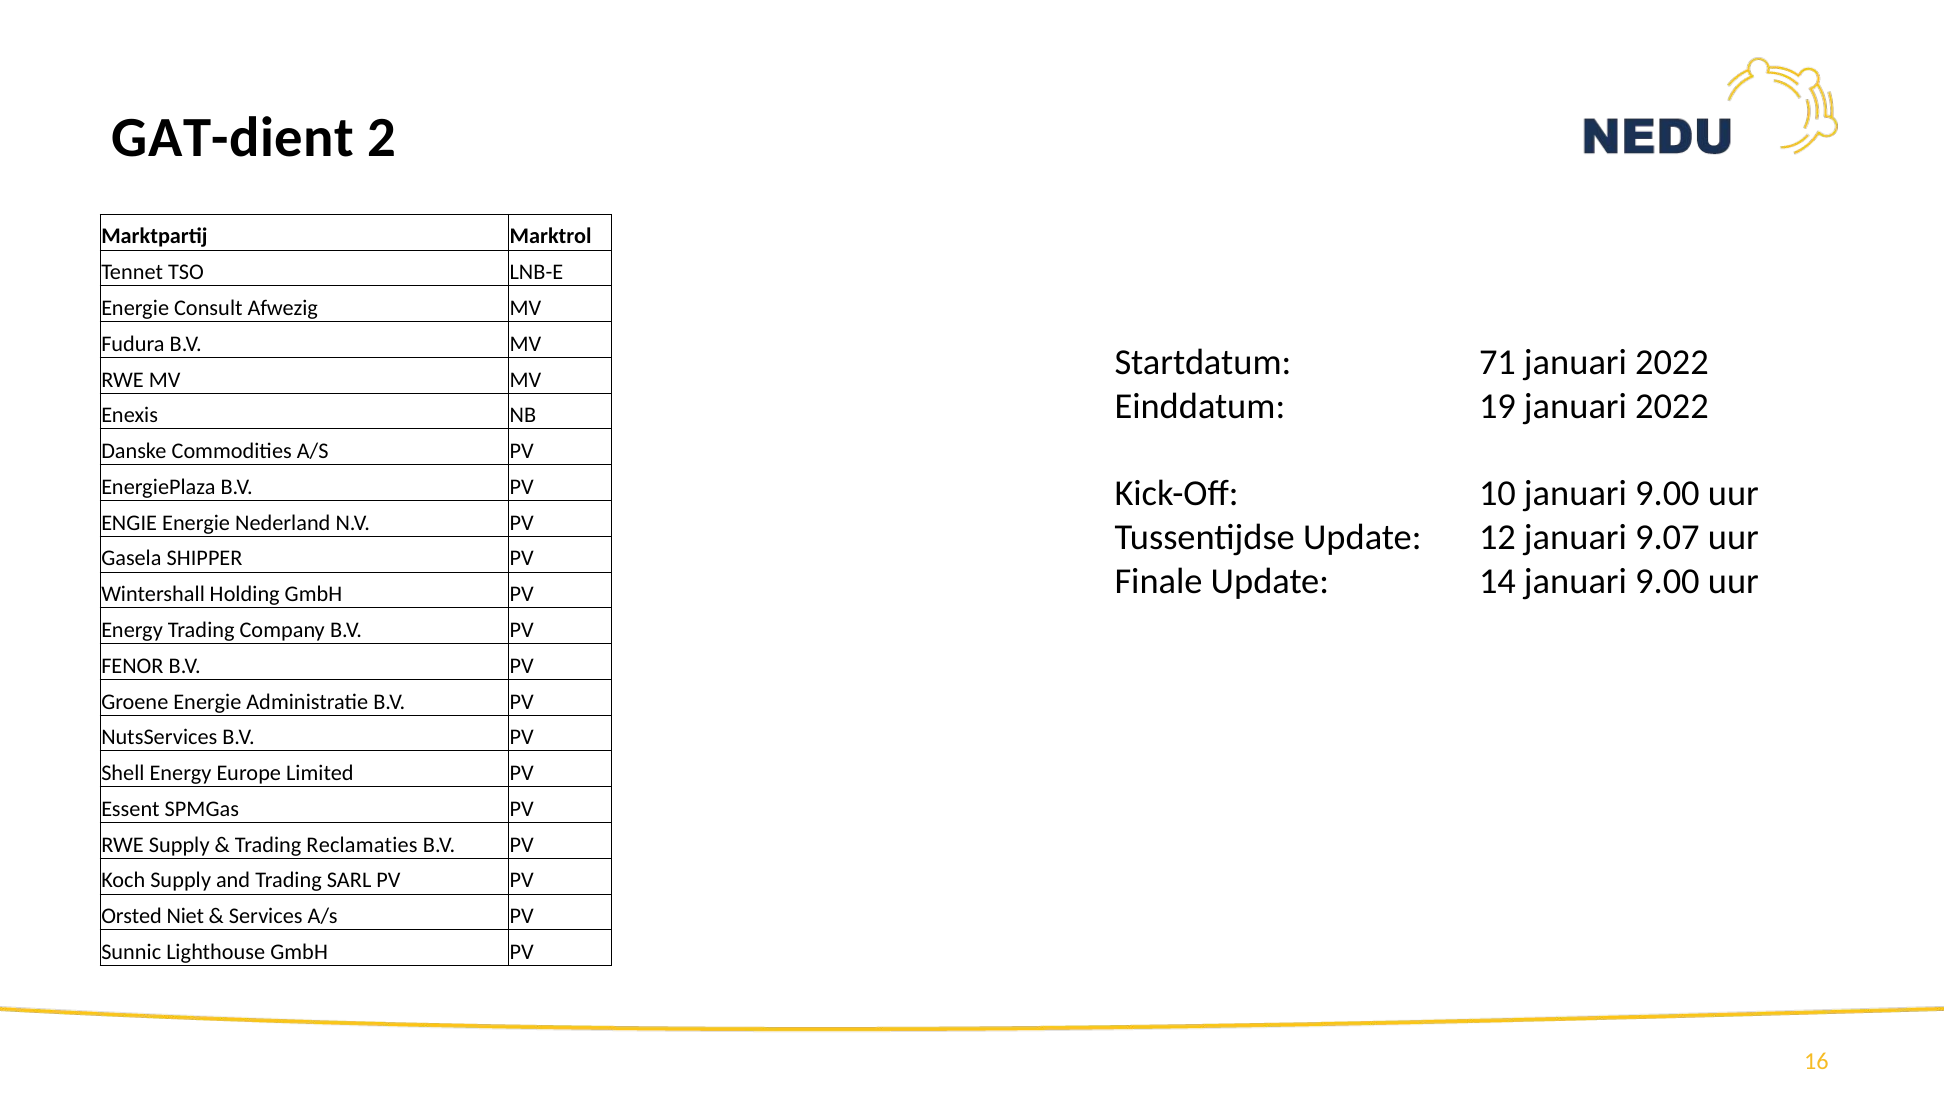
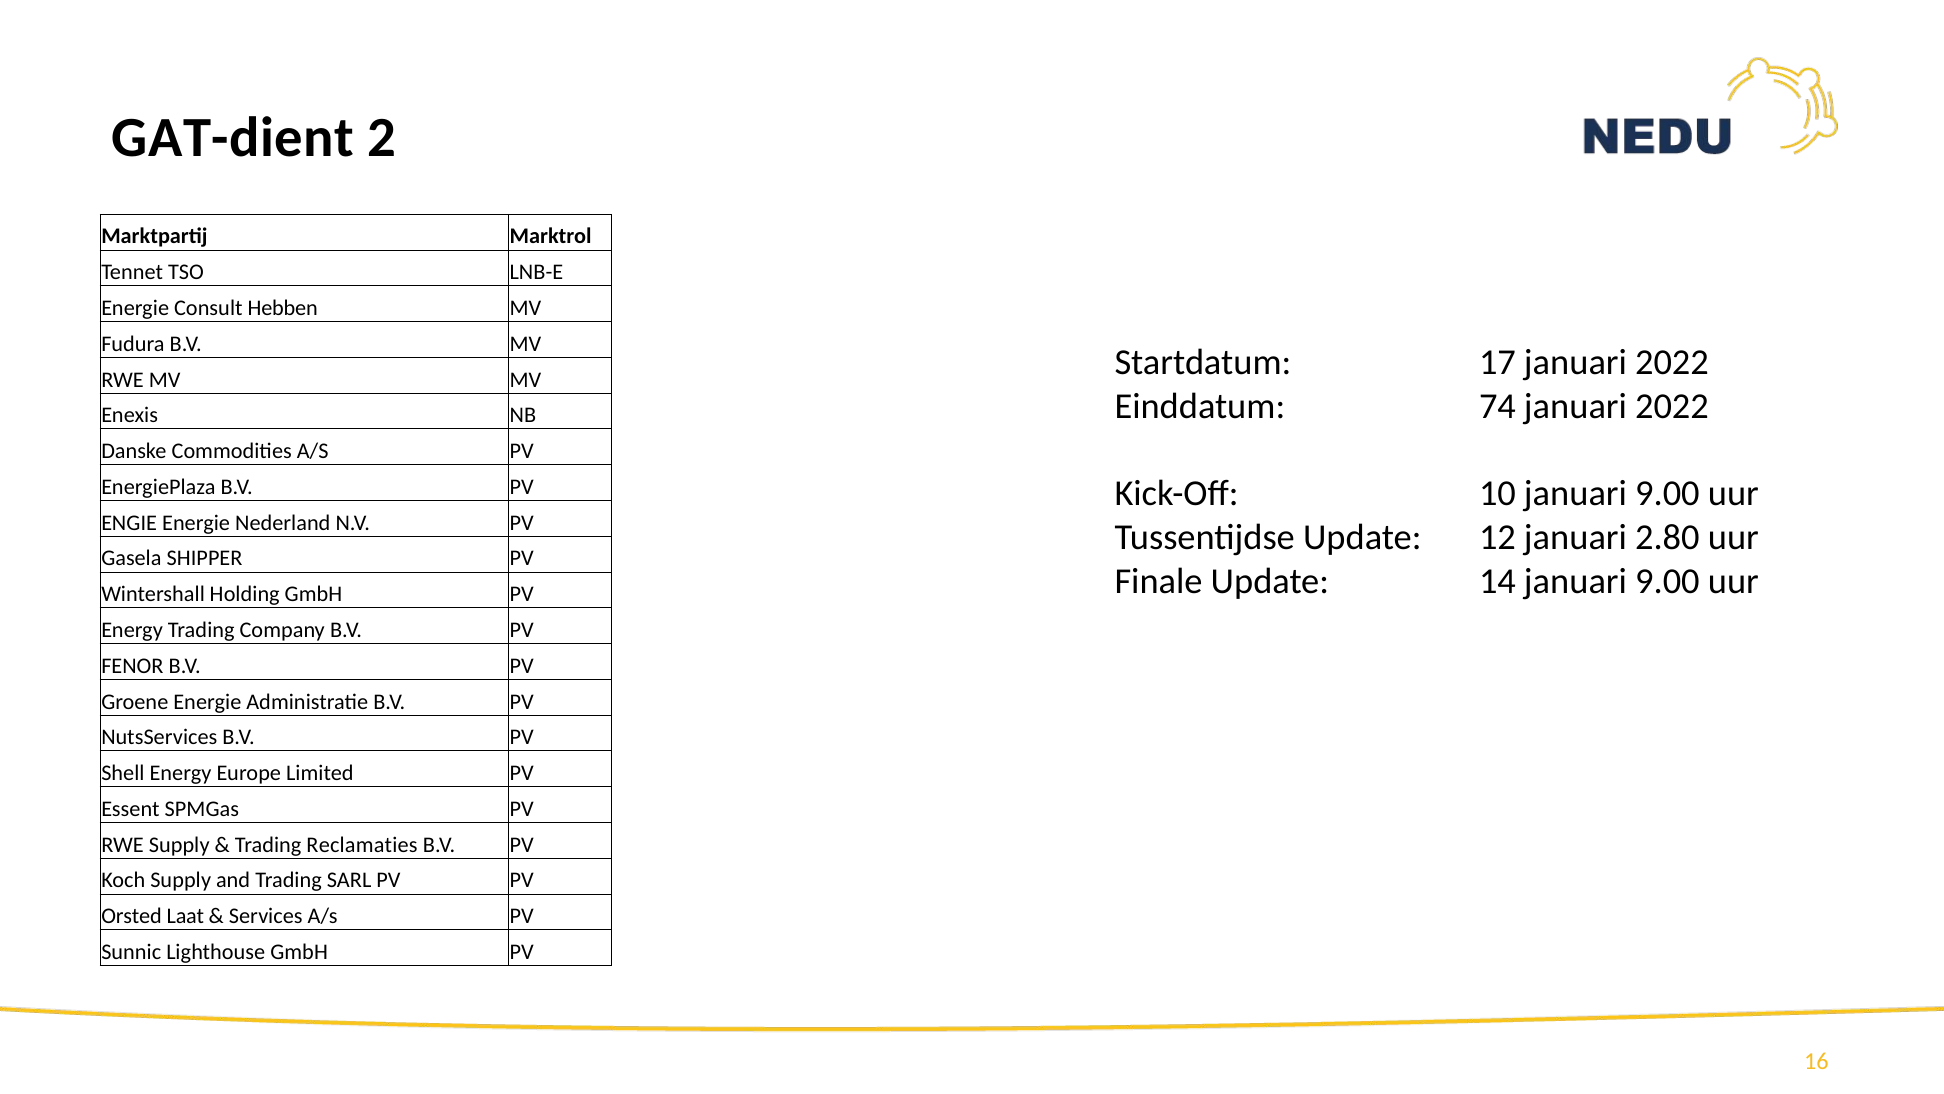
Afwezig: Afwezig -> Hebben
71: 71 -> 17
19: 19 -> 74
9.07: 9.07 -> 2.80
Niet: Niet -> Laat
